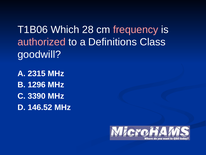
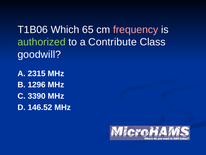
28: 28 -> 65
authorized colour: pink -> light green
Definitions: Definitions -> Contribute
